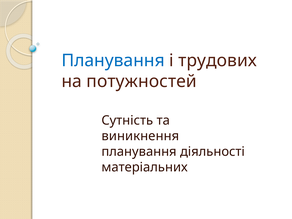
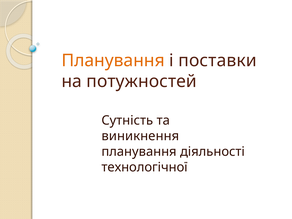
Планування at (113, 60) colour: blue -> orange
трудових: трудових -> поставки
матеріальних: матеріальних -> технологічної
